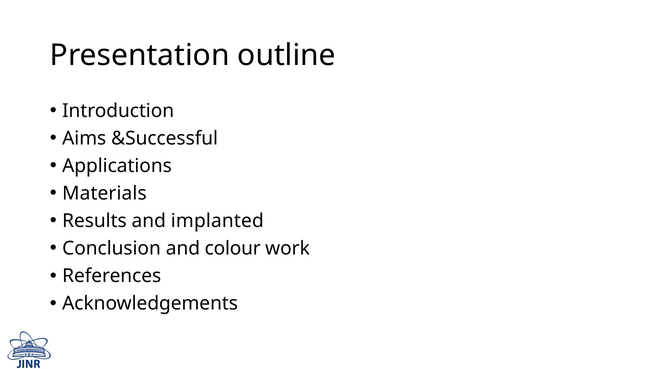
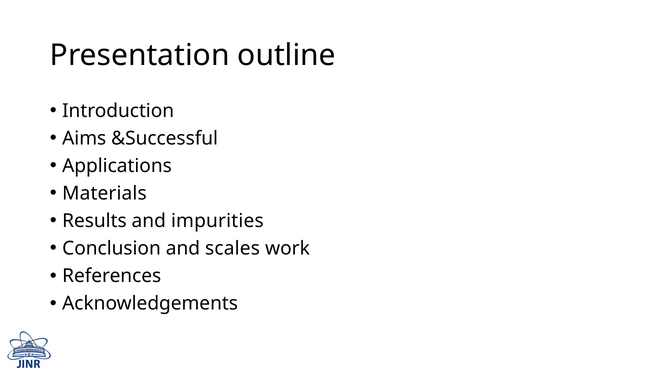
implanted: implanted -> impurities
colour: colour -> scales
